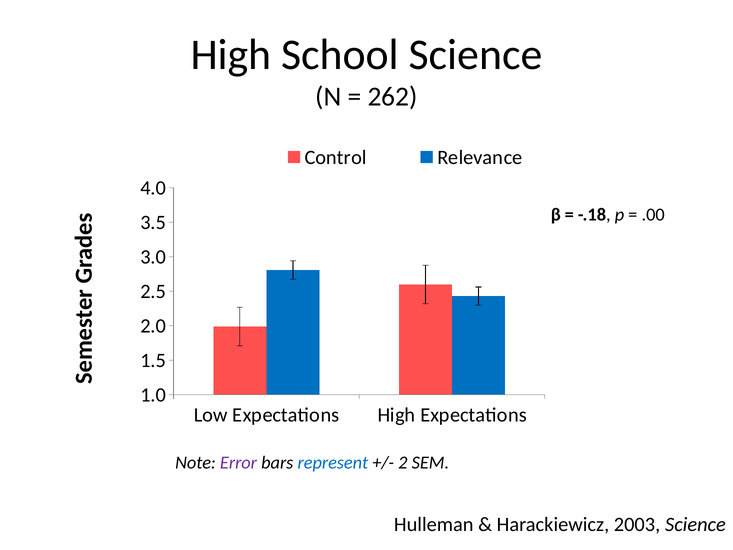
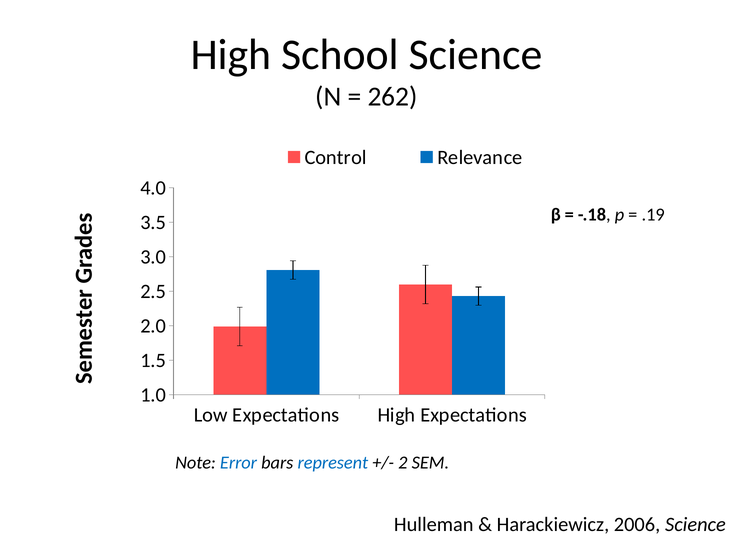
.00: .00 -> .19
Error colour: purple -> blue
2003: 2003 -> 2006
